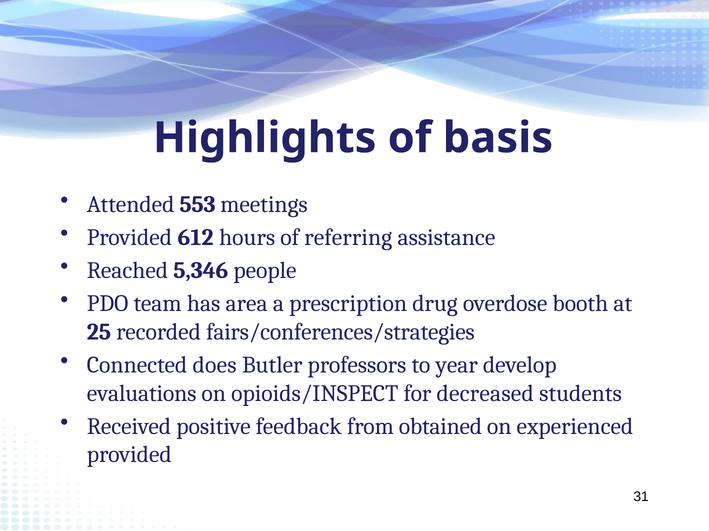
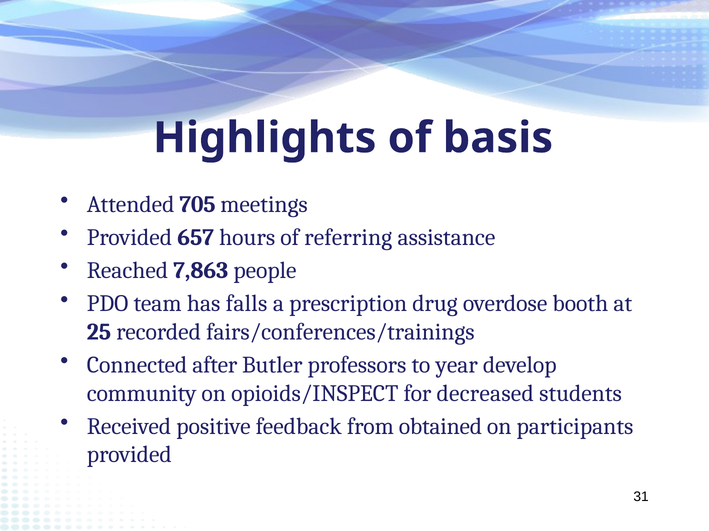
553: 553 -> 705
612: 612 -> 657
5,346: 5,346 -> 7,863
area: area -> falls
fairs/conferences/strategies: fairs/conferences/strategies -> fairs/conferences/trainings
does: does -> after
evaluations: evaluations -> community
experienced: experienced -> participants
